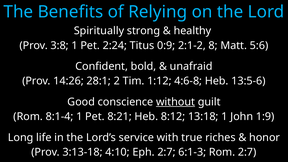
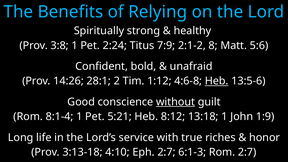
0:9: 0:9 -> 7:9
Heb at (217, 81) underline: none -> present
8:21: 8:21 -> 5:21
